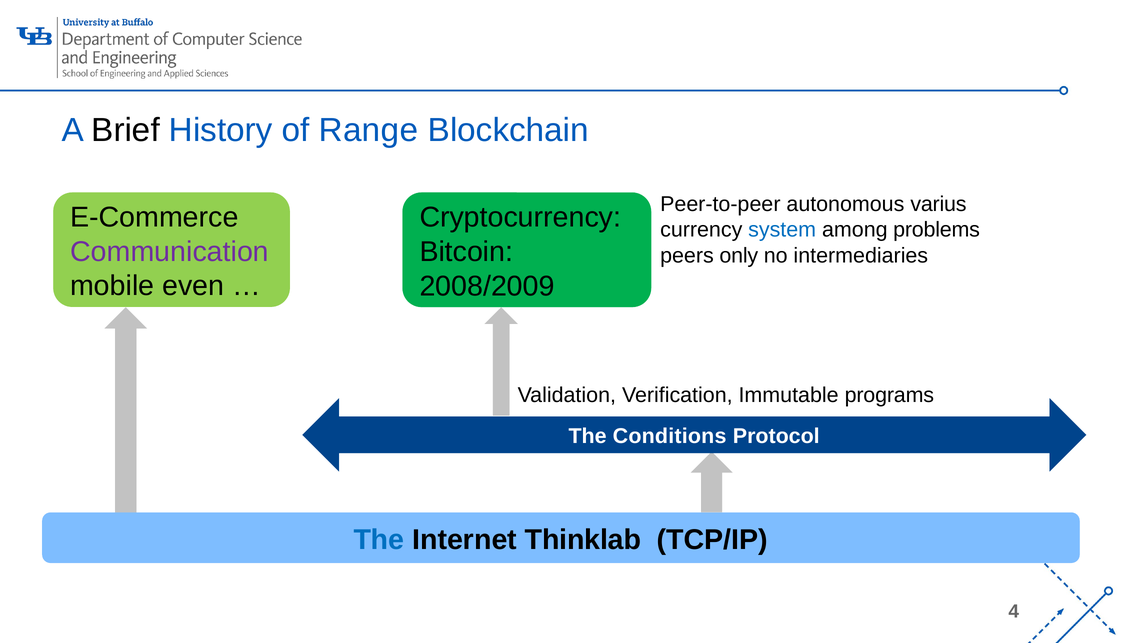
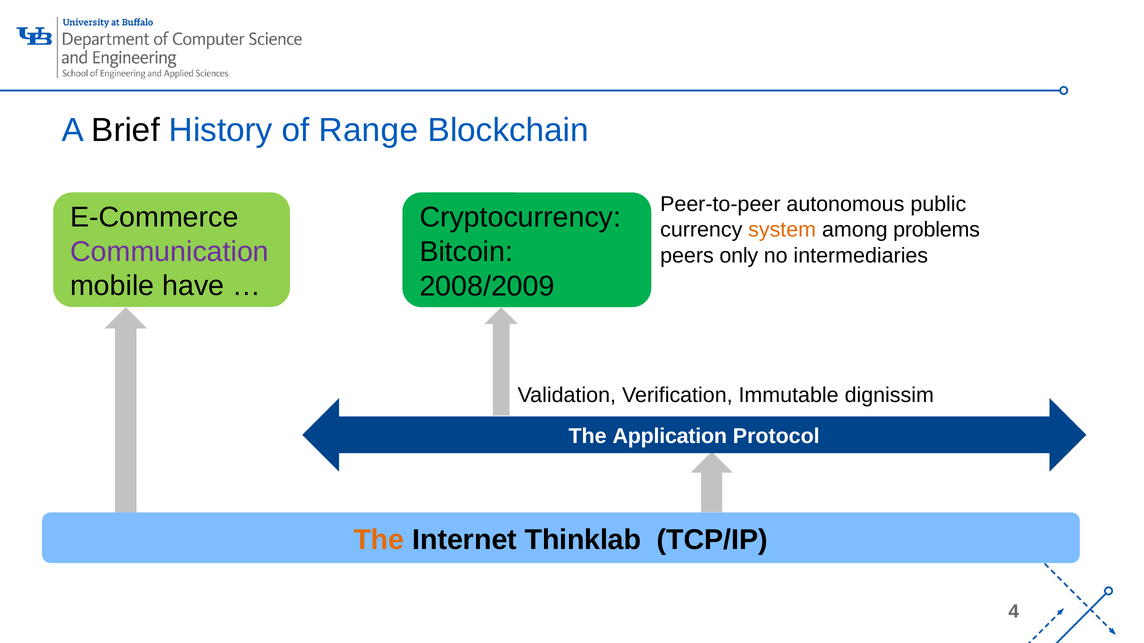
varius: varius -> public
system colour: blue -> orange
even: even -> have
programs: programs -> dignissim
Conditions: Conditions -> Application
The at (379, 540) colour: blue -> orange
